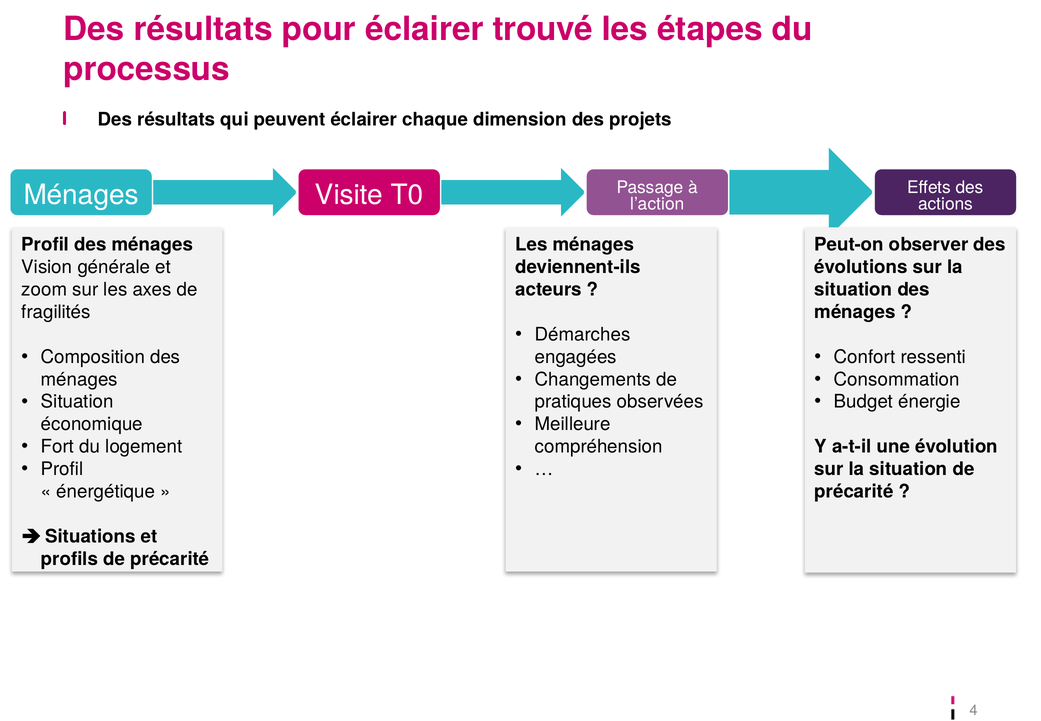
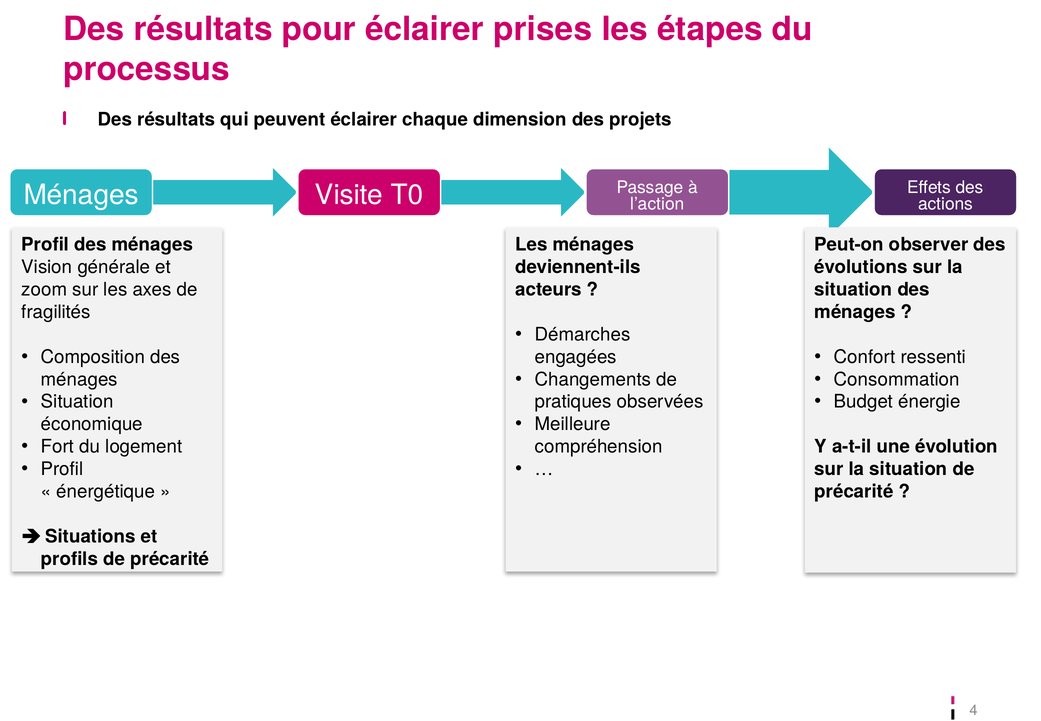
trouvé: trouvé -> prises
